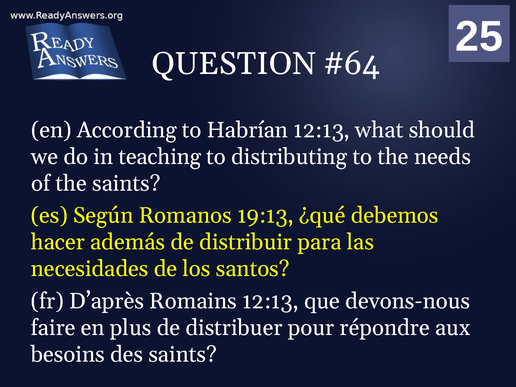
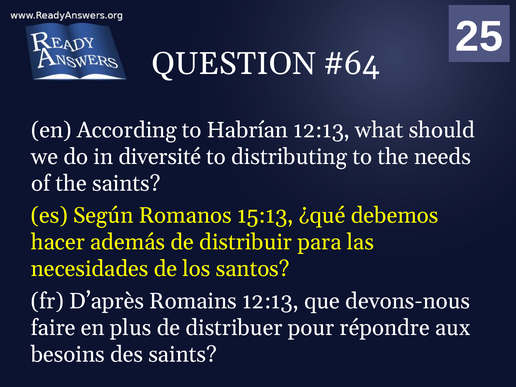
teaching: teaching -> diversité
19:13: 19:13 -> 15:13
